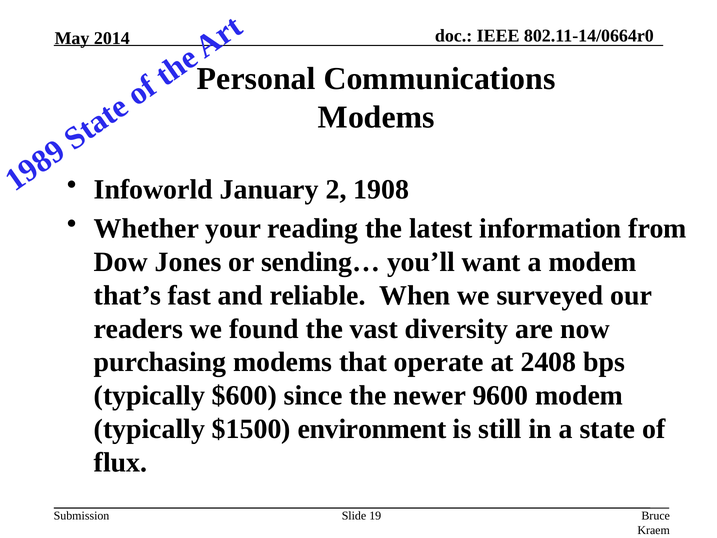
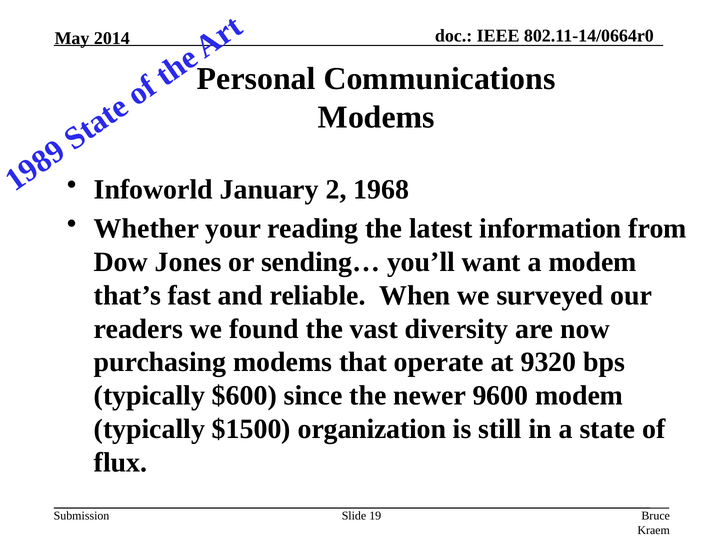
1908: 1908 -> 1968
2408: 2408 -> 9320
environment: environment -> organization
